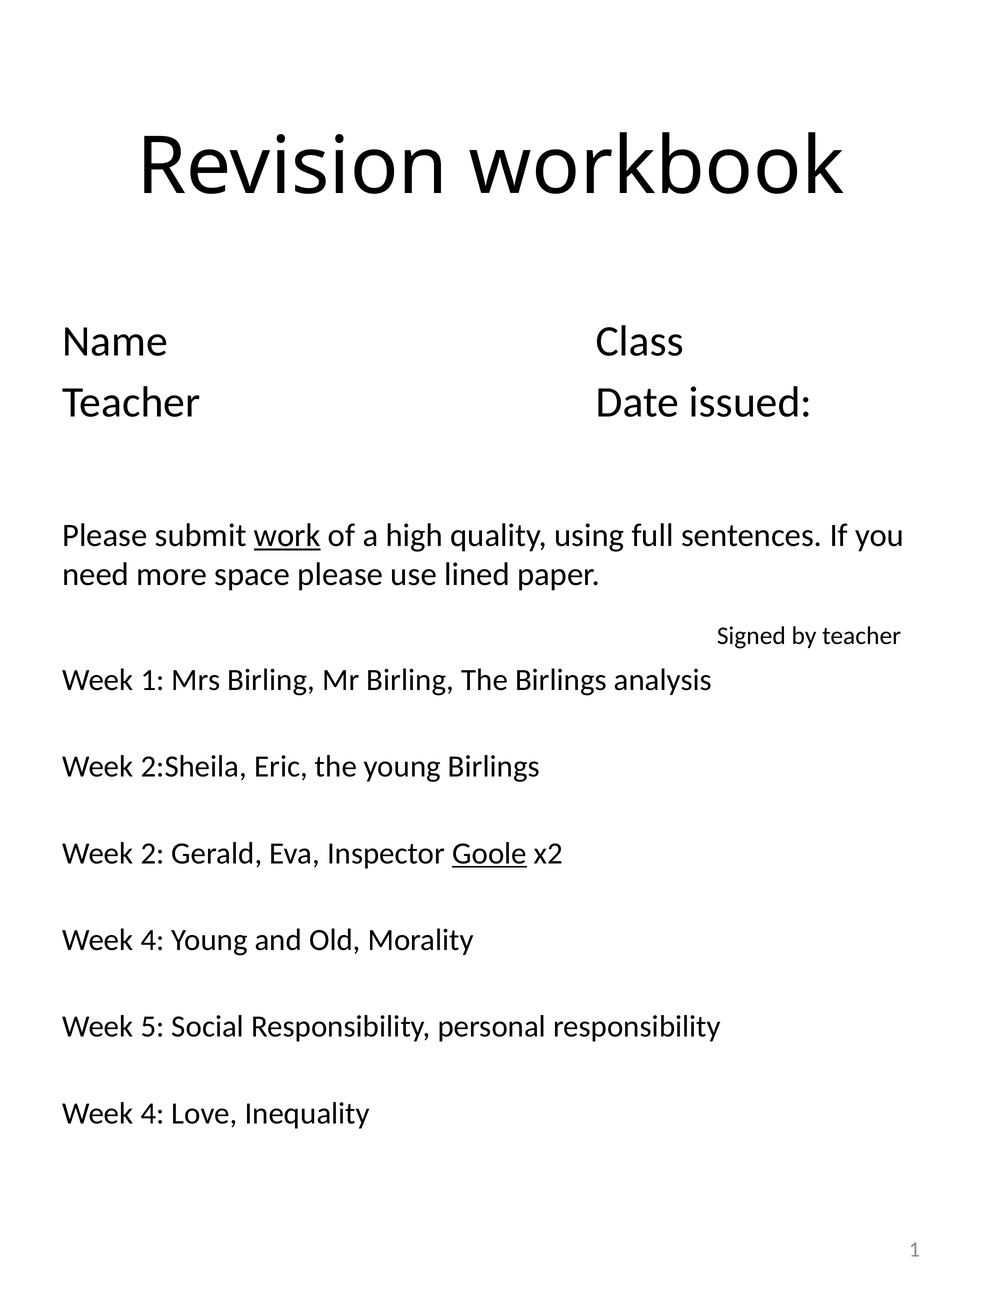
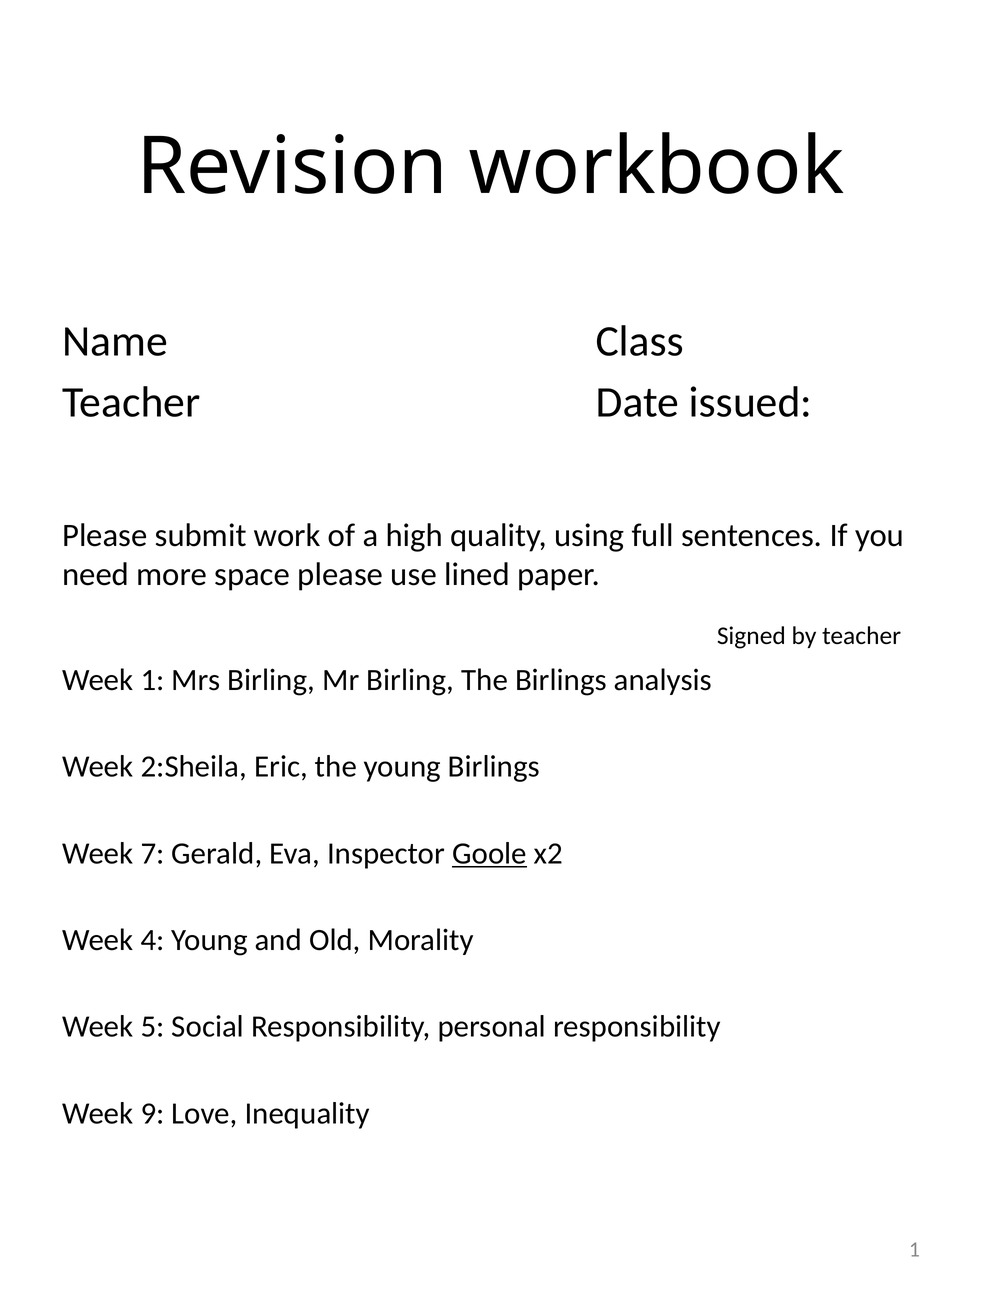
work underline: present -> none
2: 2 -> 7
4 at (153, 1114): 4 -> 9
